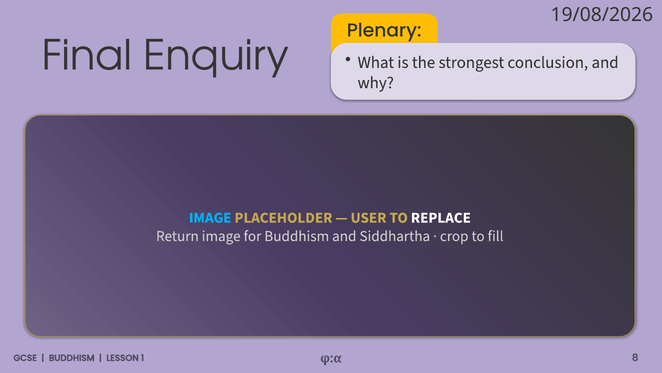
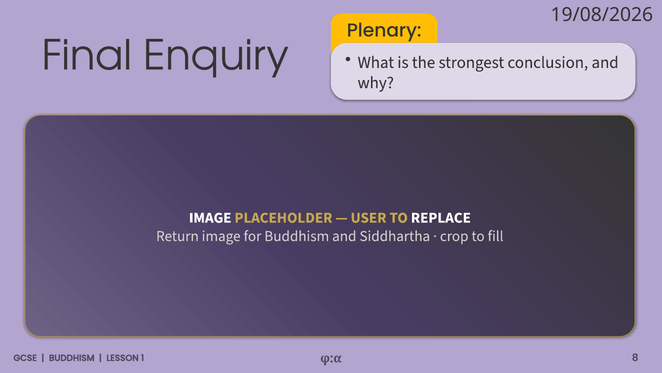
IMAGE colour: light blue -> white
